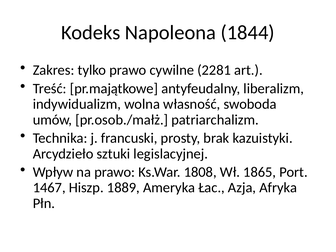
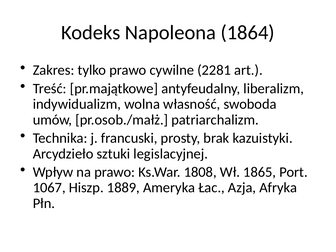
1844: 1844 -> 1864
1467: 1467 -> 1067
